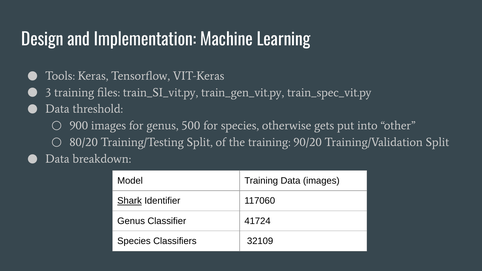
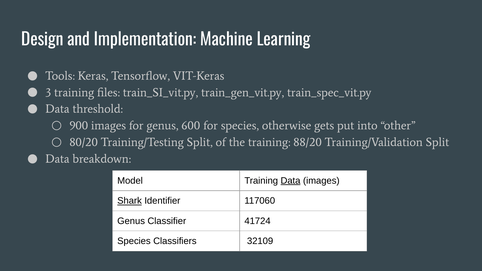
500: 500 -> 600
90/20: 90/20 -> 88/20
Data at (290, 181) underline: none -> present
